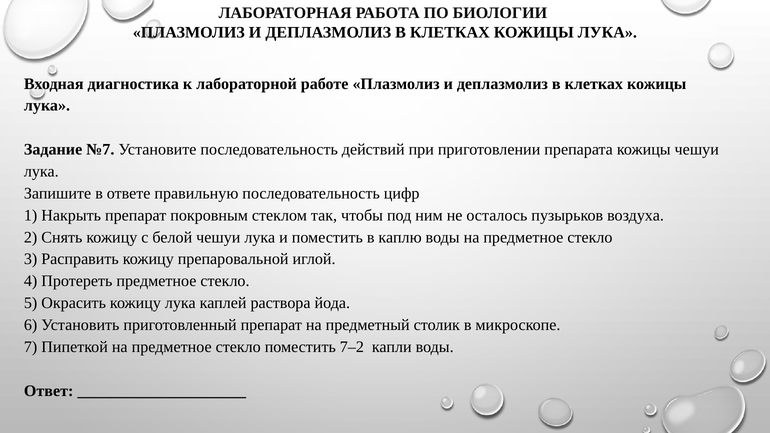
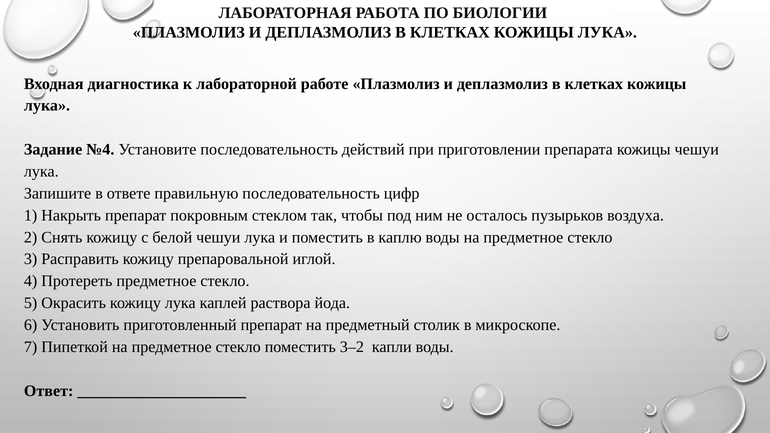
№7: №7 -> №4
7–2: 7–2 -> 3–2
